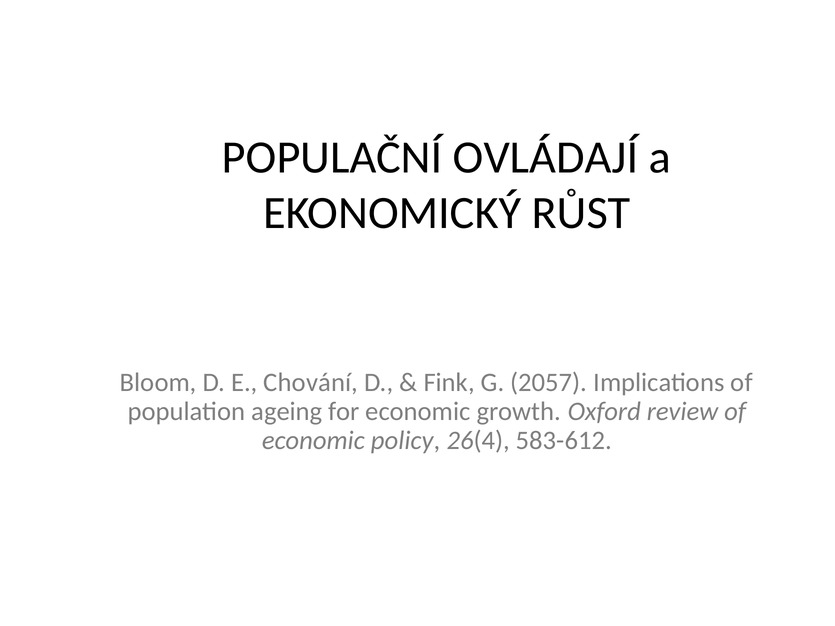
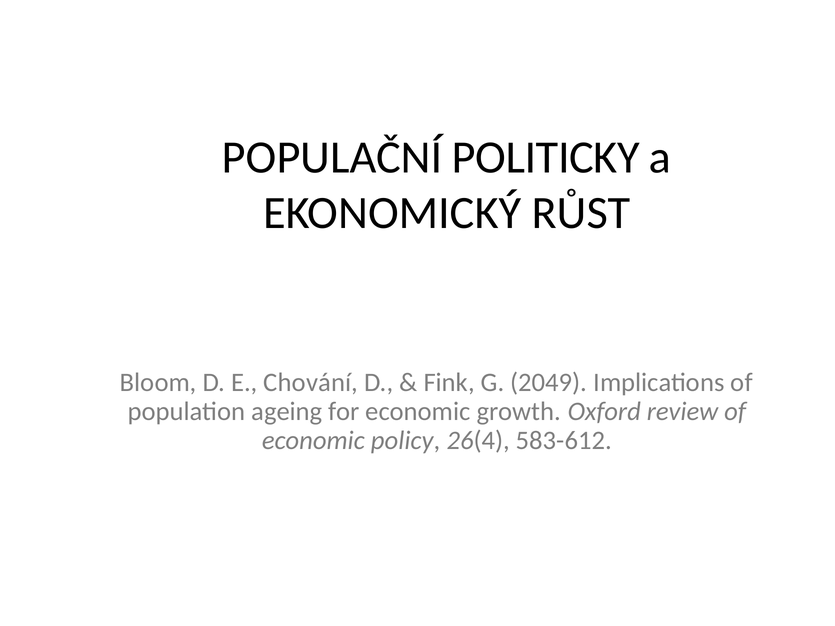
OVLÁDAJÍ: OVLÁDAJÍ -> POLITICKY
2057: 2057 -> 2049
